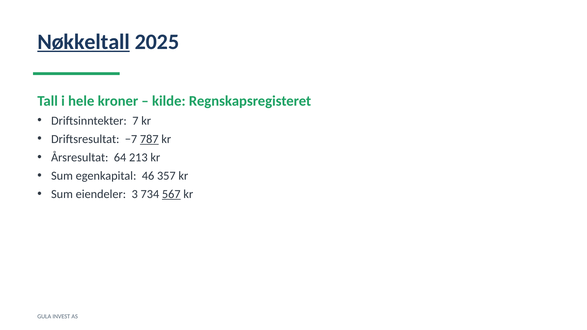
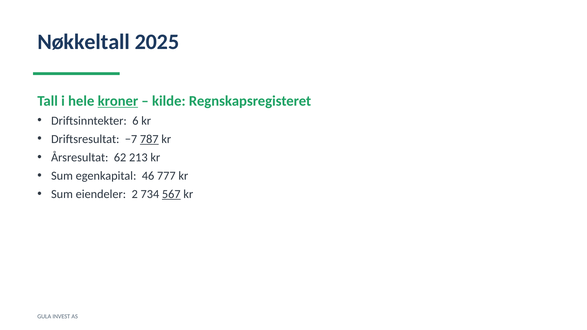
Nøkkeltall underline: present -> none
kroner underline: none -> present
7: 7 -> 6
64: 64 -> 62
357: 357 -> 777
3: 3 -> 2
